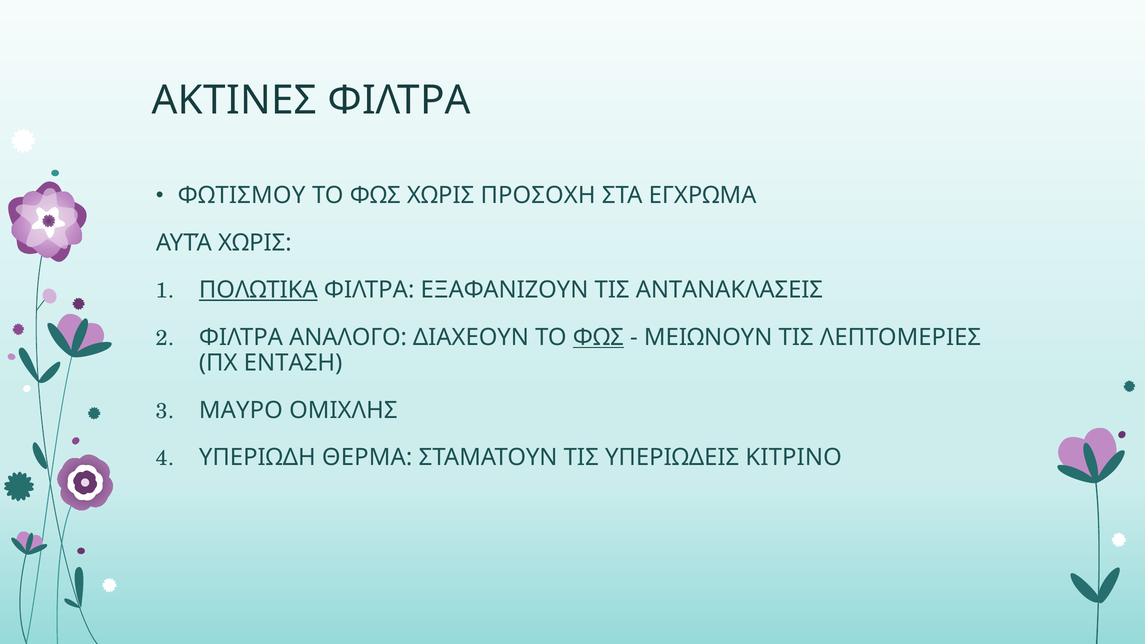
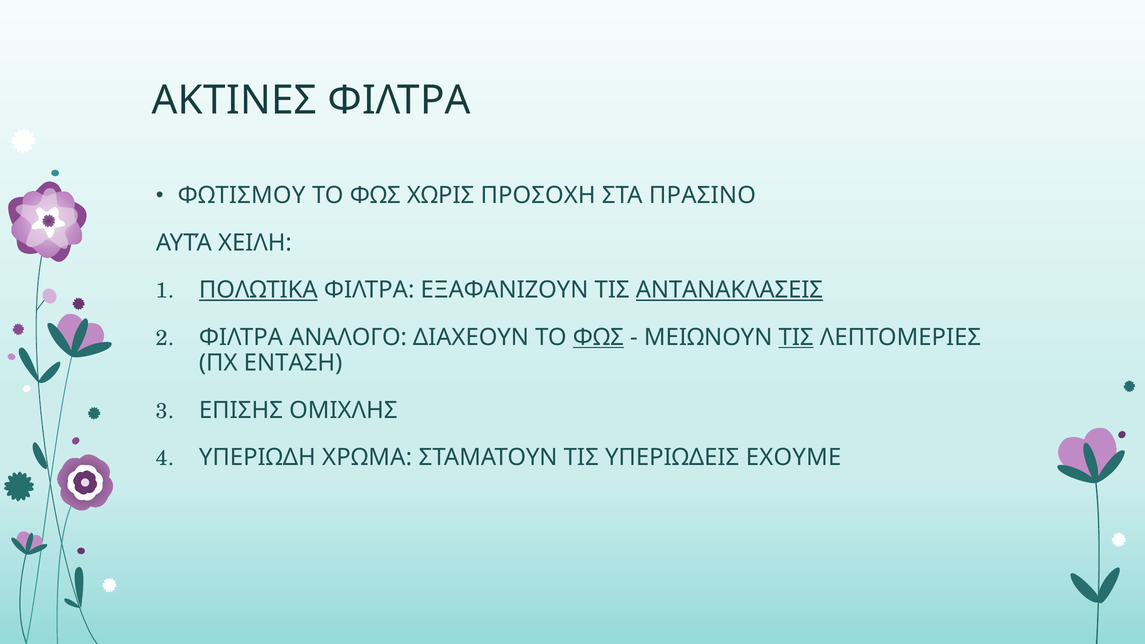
ΕΓΧΡΩΜΑ: ΕΓΧΡΩΜΑ -> ΠΡΑΣΙΝΟ
ΑΥΤΆ ΧΩΡΙΣ: ΧΩΡΙΣ -> ΧΕΙΛΗ
ΑΝΤΑΝΑΚΛΑΣΕΙΣ underline: none -> present
ΤΙΣ at (796, 337) underline: none -> present
ΜΑΥΡΟ: ΜΑΥΡΟ -> ΕΠΙΣΗΣ
ΘΕΡΜΑ: ΘΕΡΜΑ -> ΧΡΩΜΑ
ΚΙΤΡΙΝΟ: ΚΙΤΡΙΝΟ -> ΕΧΟΥΜΕ
